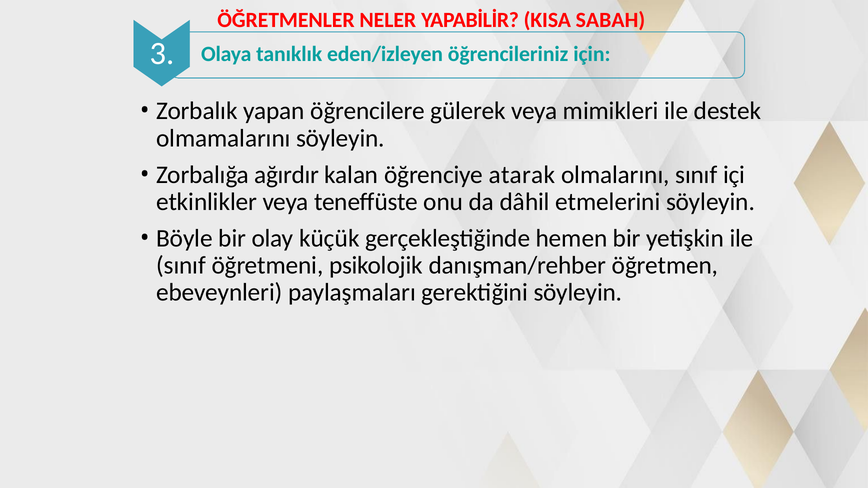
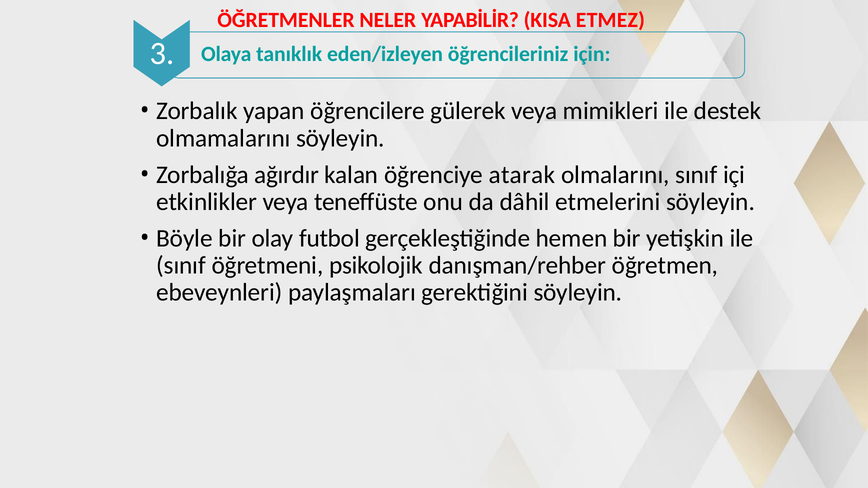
SABAH: SABAH -> ETMEZ
küçük: küçük -> futbol
